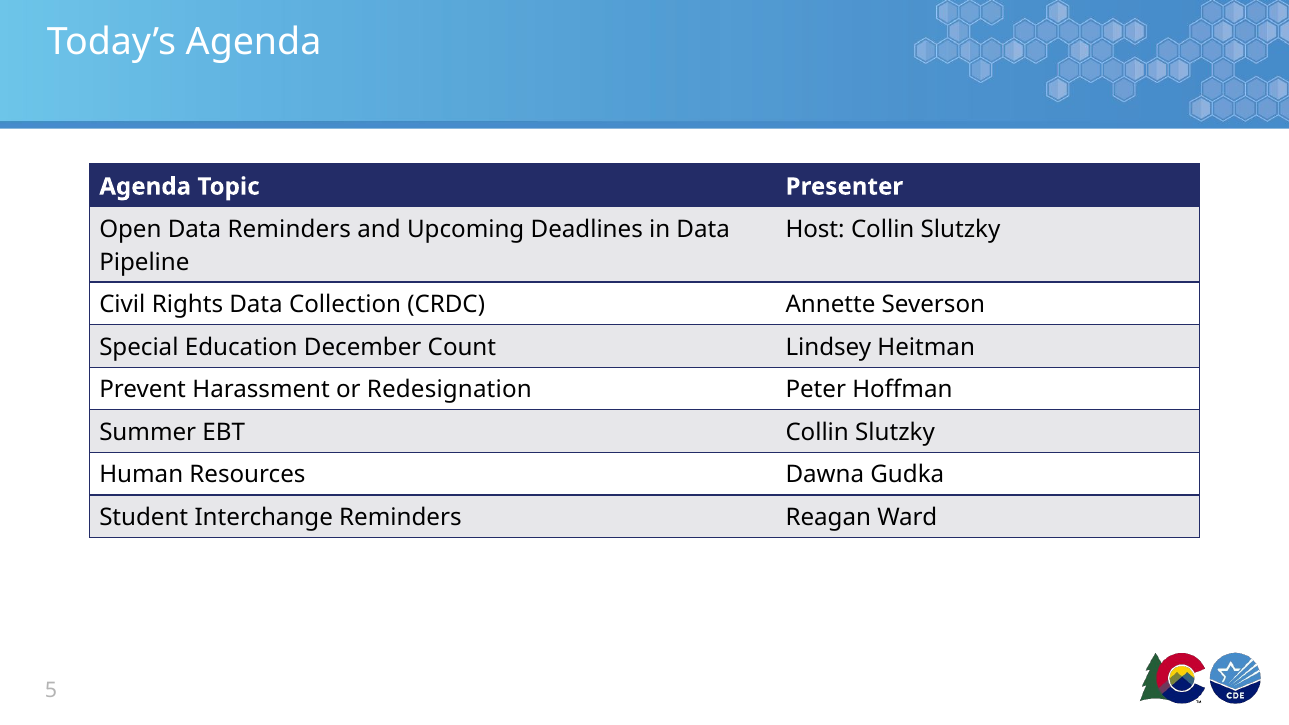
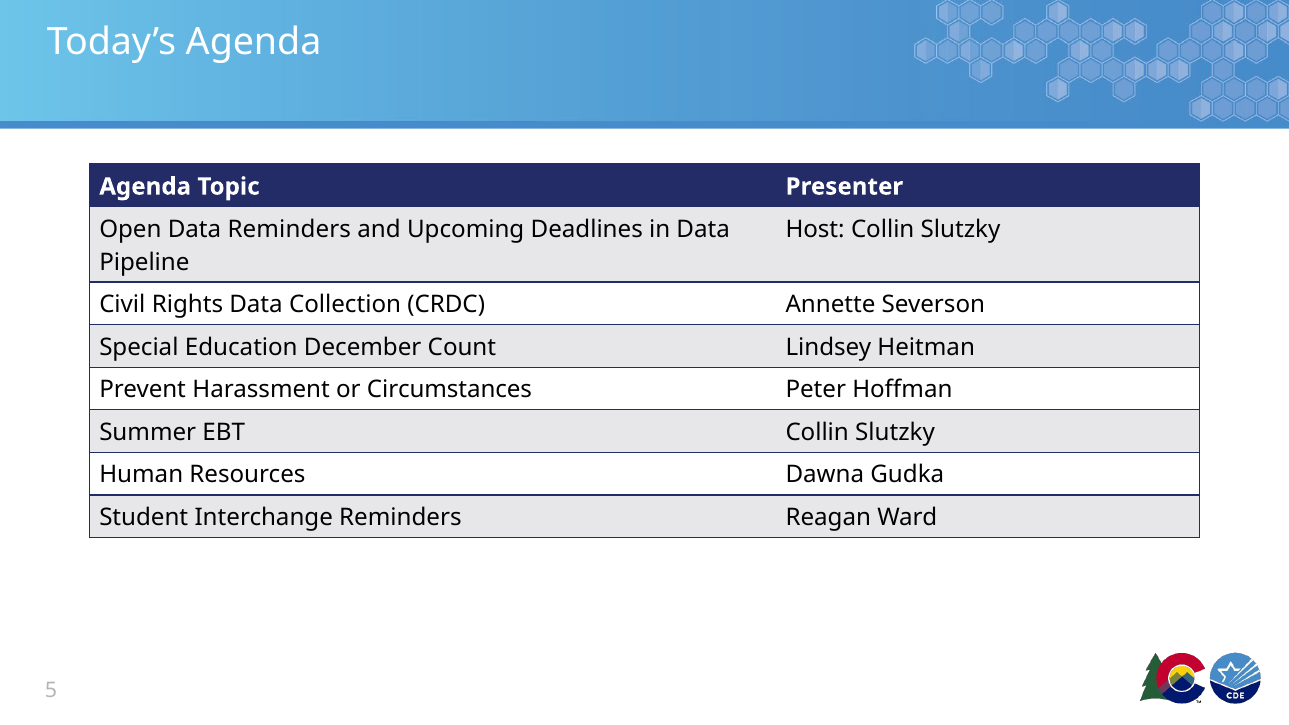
Redesignation: Redesignation -> Circumstances
